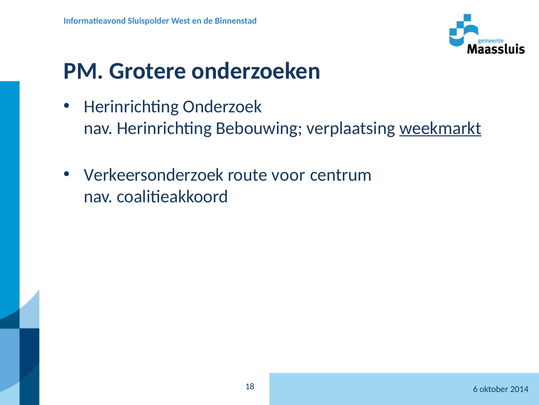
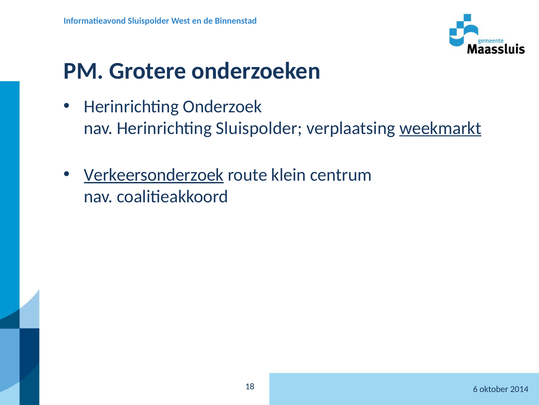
Herinrichting Bebouwing: Bebouwing -> Sluispolder
Verkeersonderzoek underline: none -> present
voor: voor -> klein
